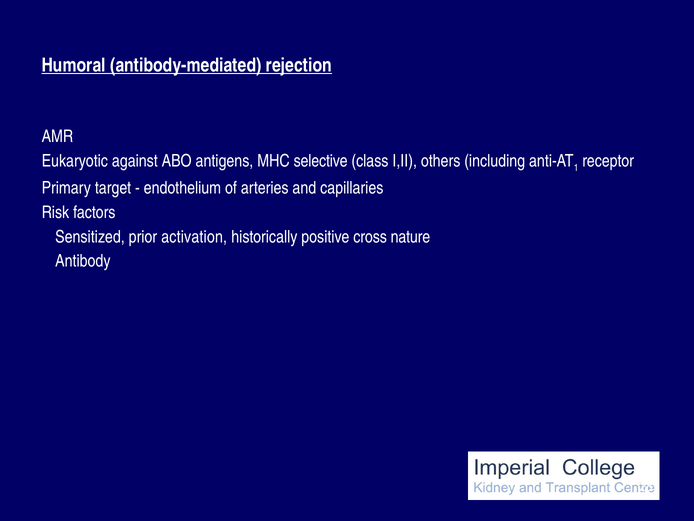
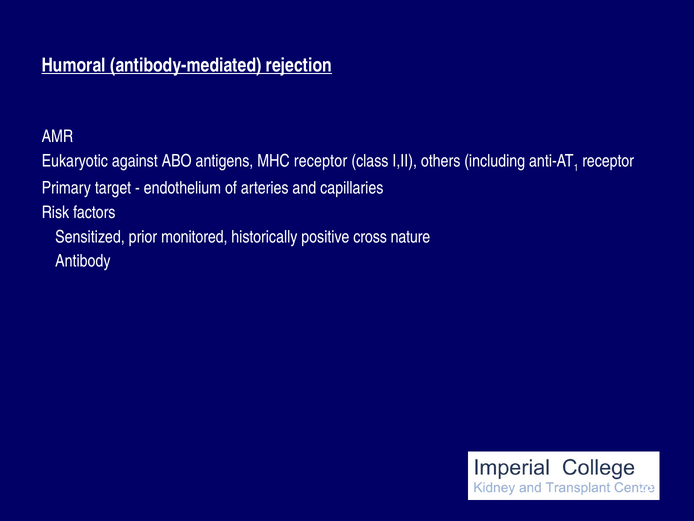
MHC selective: selective -> receptor
activation: activation -> monitored
